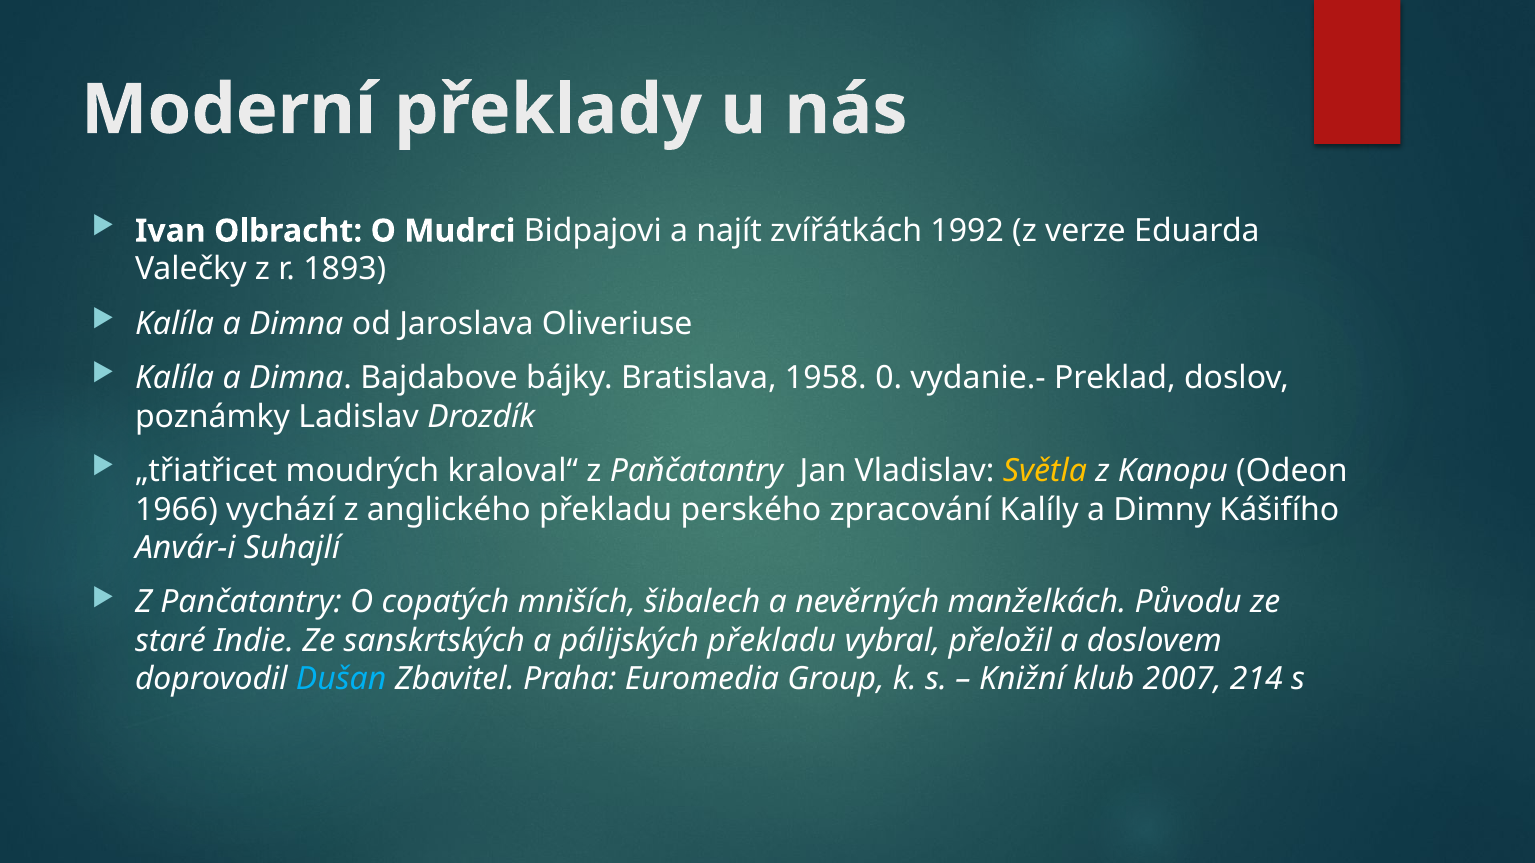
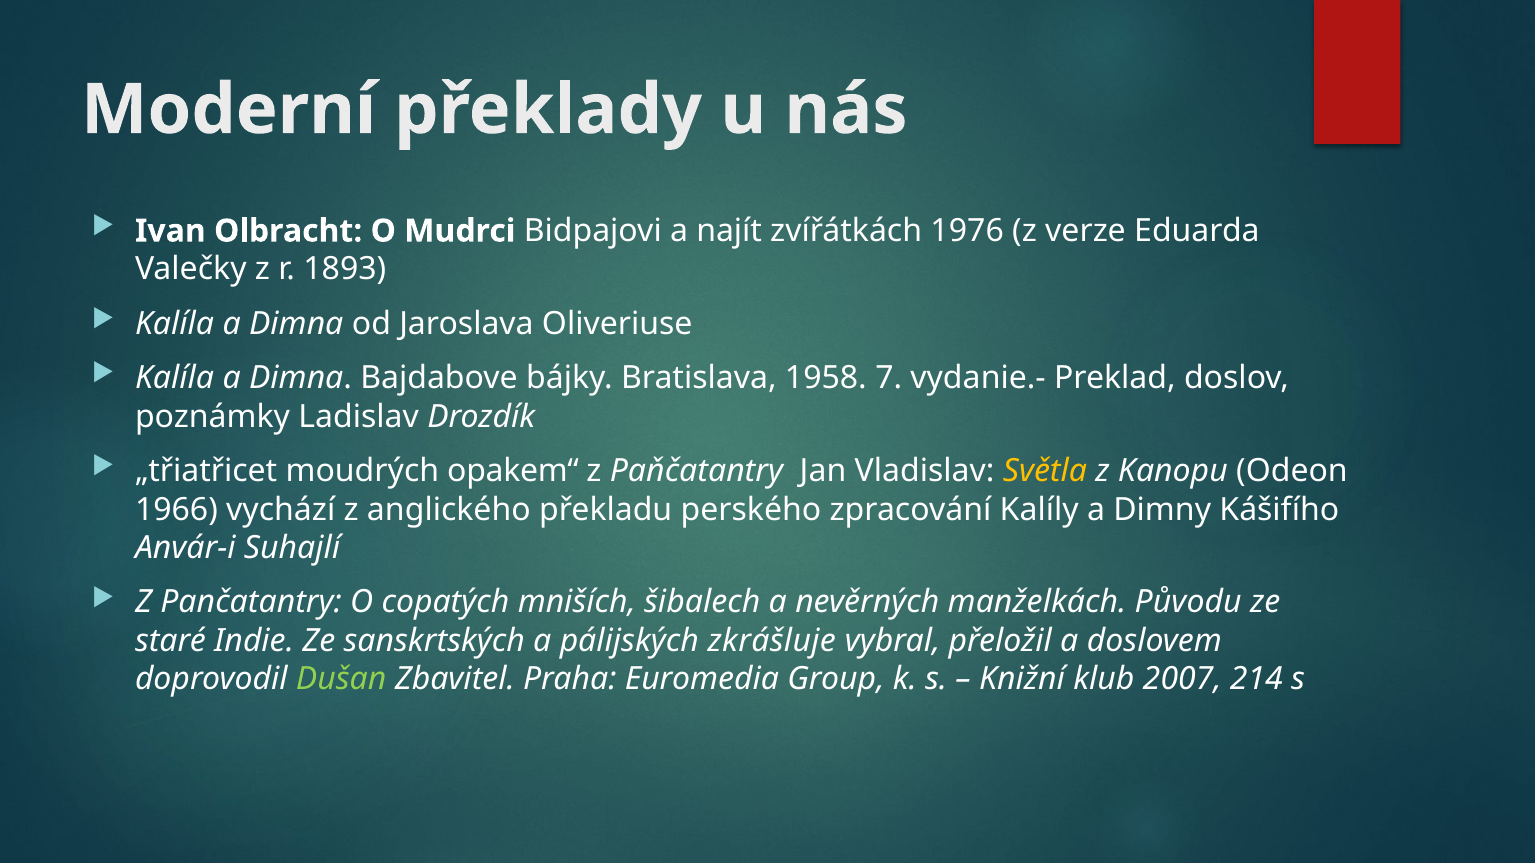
1992: 1992 -> 1976
0: 0 -> 7
kraloval“: kraloval“ -> opakem“
pálijských překladu: překladu -> zkrášluje
Dušan colour: light blue -> light green
